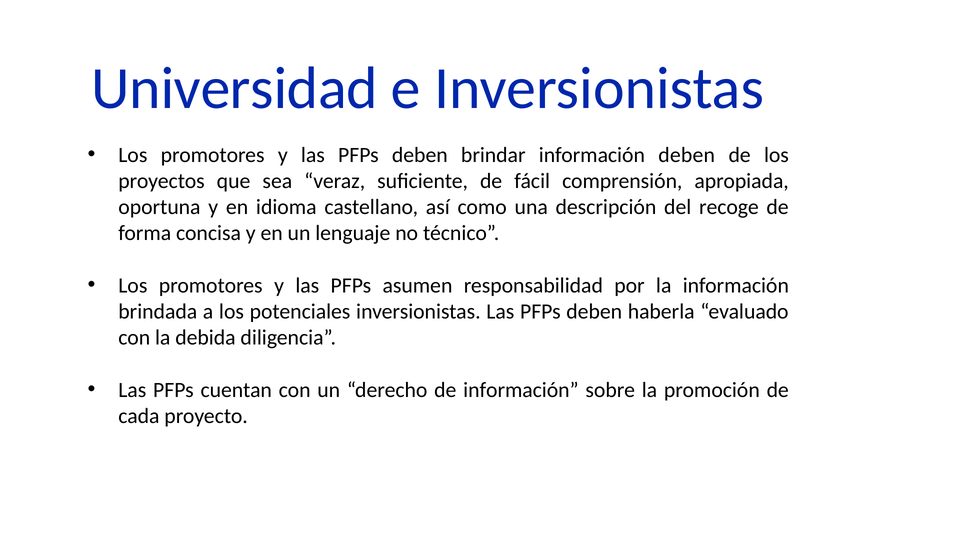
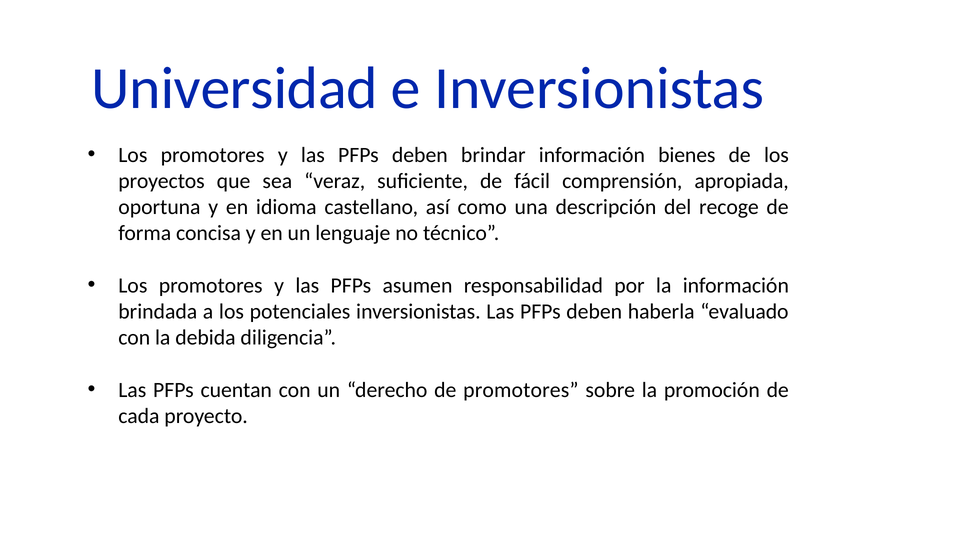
información deben: deben -> bienes
de información: información -> promotores
